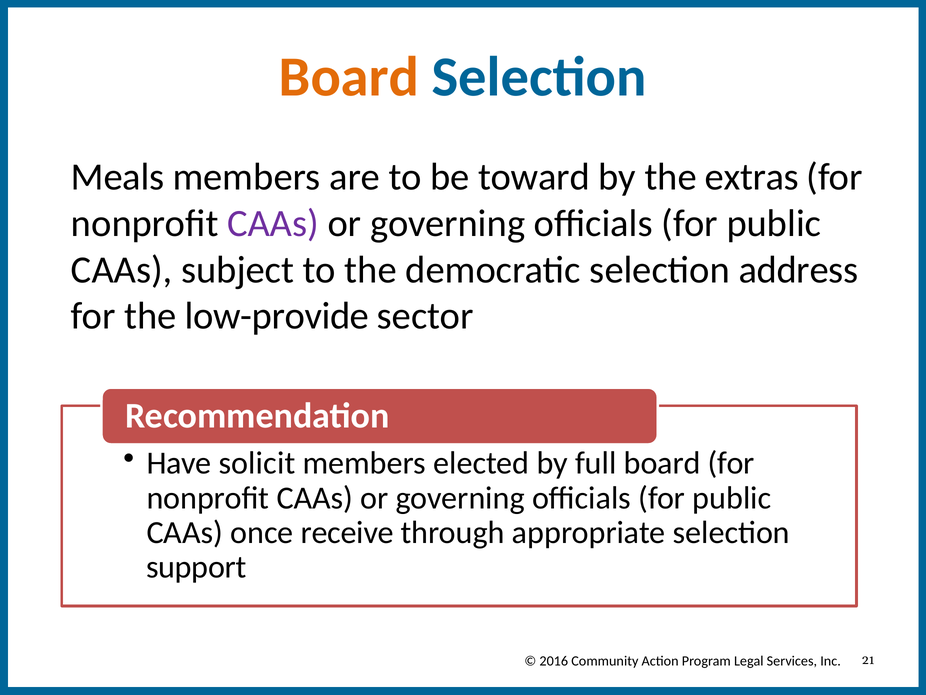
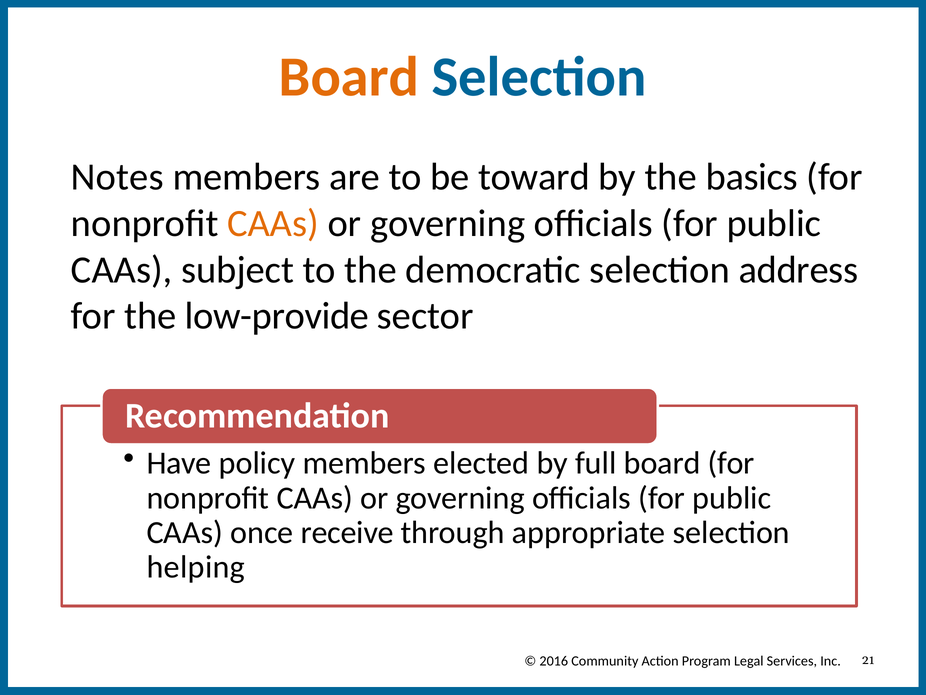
Meals: Meals -> Notes
extras: extras -> basics
CAAs at (273, 223) colour: purple -> orange
solicit: solicit -> policy
support: support -> helping
